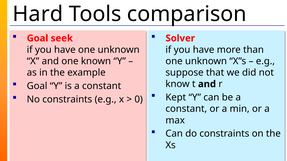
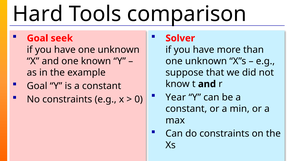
Kept: Kept -> Year
